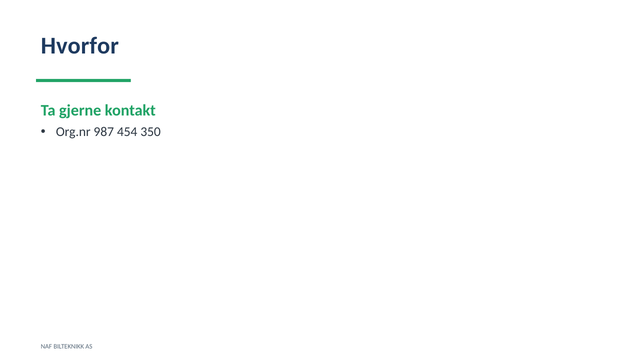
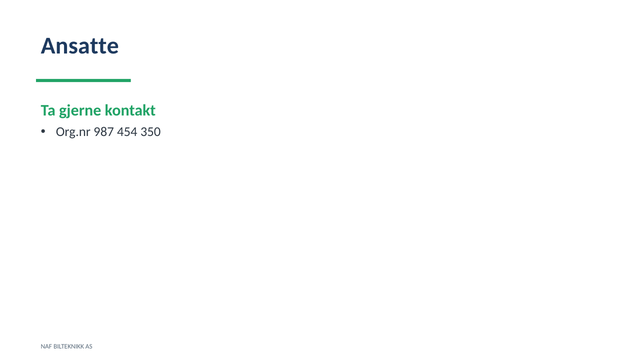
Hvorfor: Hvorfor -> Ansatte
